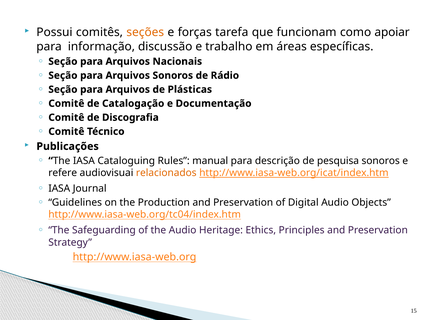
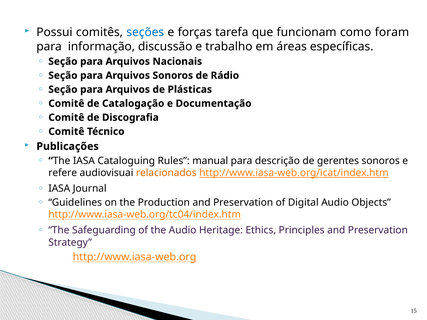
seções colour: orange -> blue
apoiar: apoiar -> foram
pesquisa: pesquisa -> gerentes
